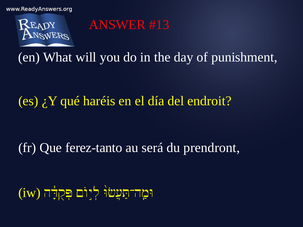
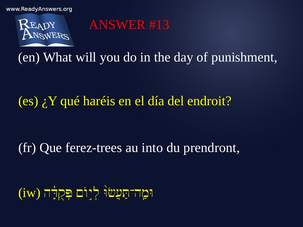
ferez-tanto: ferez-tanto -> ferez-trees
será: será -> into
